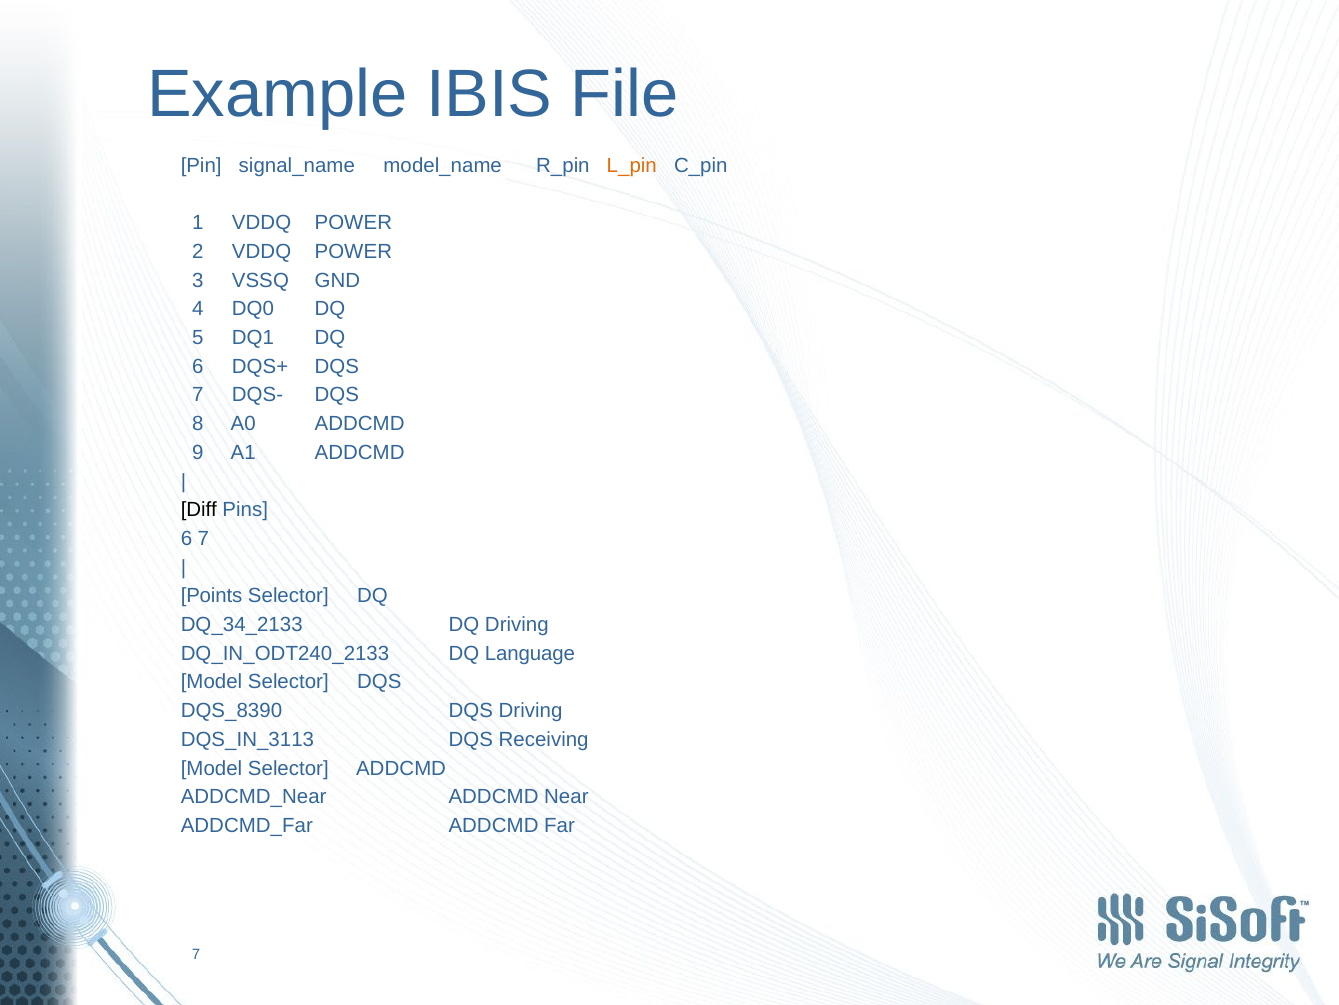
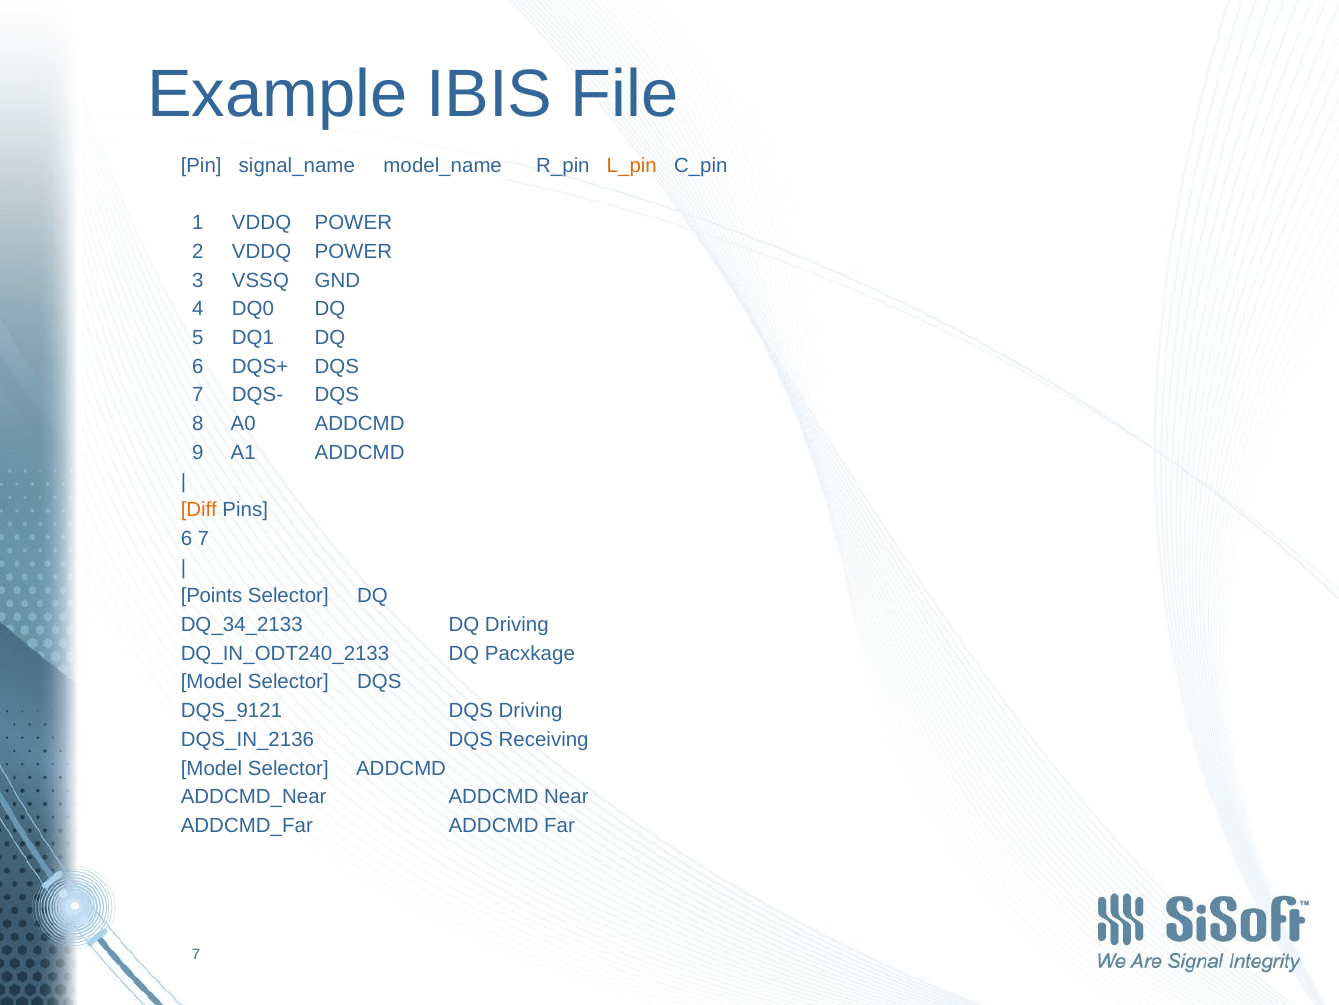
Diff colour: black -> orange
Language: Language -> Pacxkage
DQS_8390: DQS_8390 -> DQS_9121
DQS_IN_3113: DQS_IN_3113 -> DQS_IN_2136
